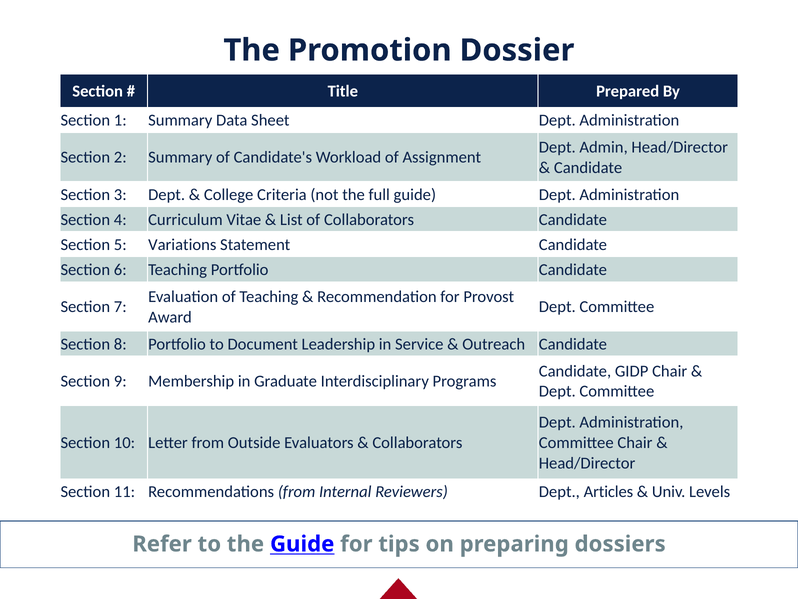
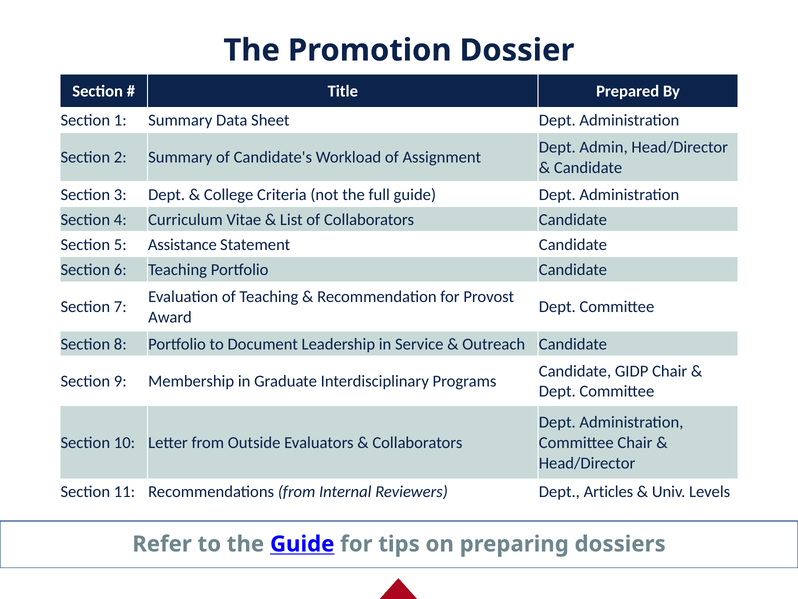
Variations: Variations -> Assistance
